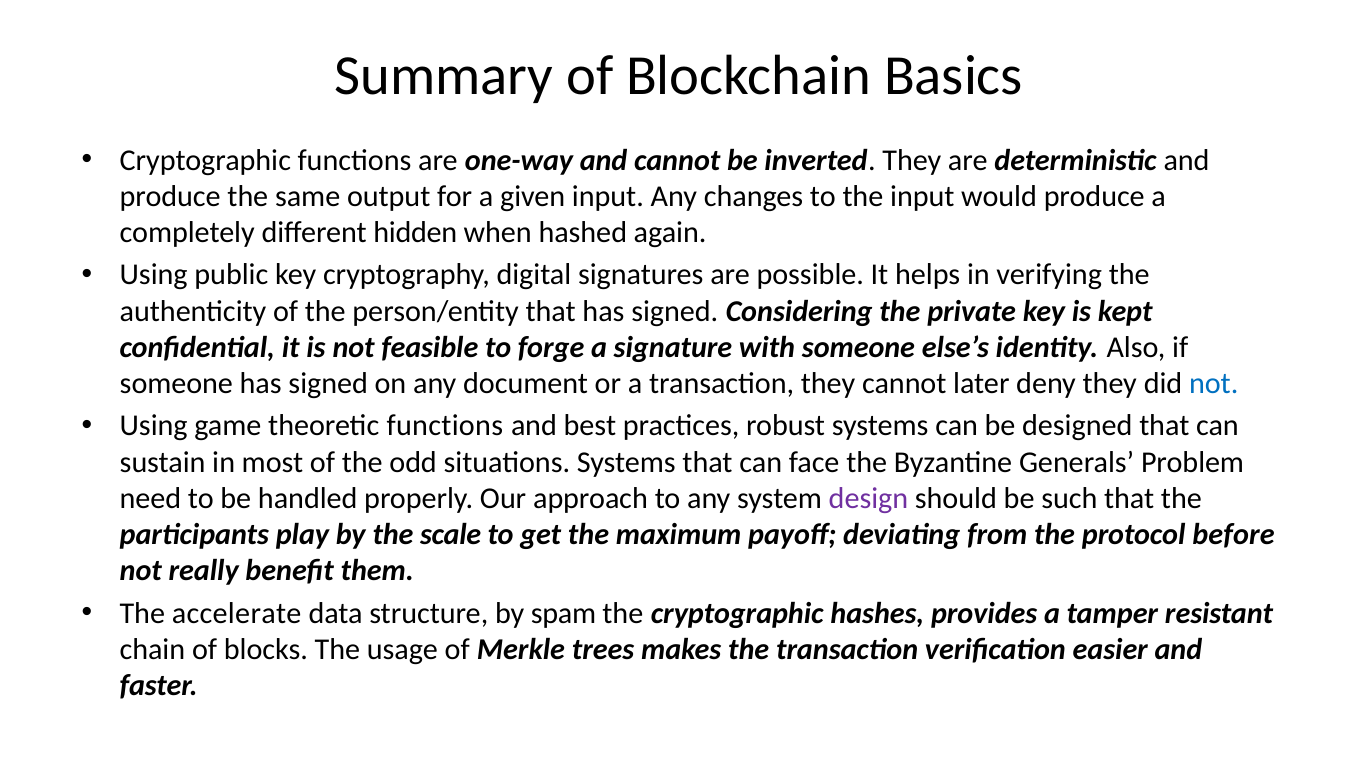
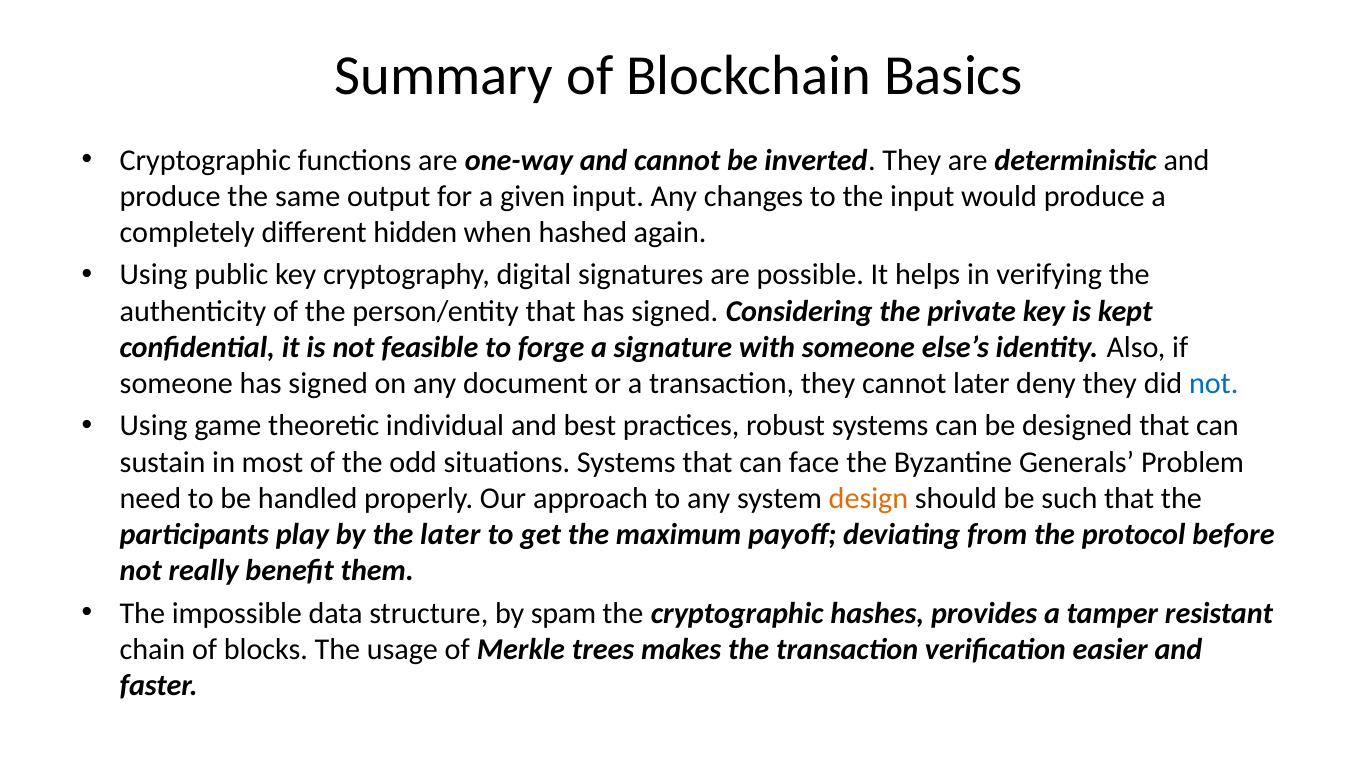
theoretic functions: functions -> individual
design colour: purple -> orange
the scale: scale -> later
accelerate: accelerate -> impossible
